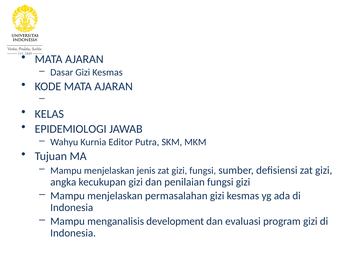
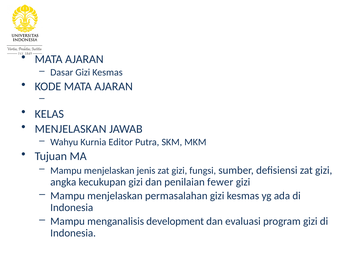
EPIDEMIOLOGI at (71, 129): EPIDEMIOLOGI -> MENJELASKAN
penilaian fungsi: fungsi -> fewer
